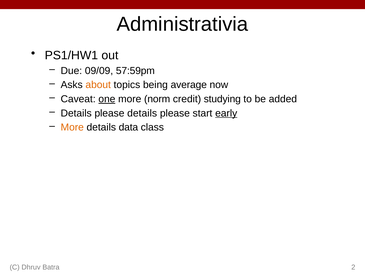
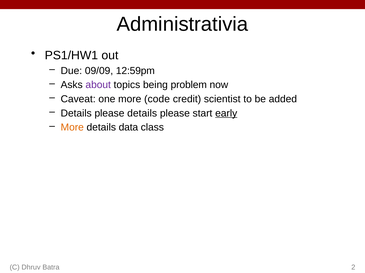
57:59pm: 57:59pm -> 12:59pm
about colour: orange -> purple
average: average -> problem
one underline: present -> none
norm: norm -> code
studying: studying -> scientist
